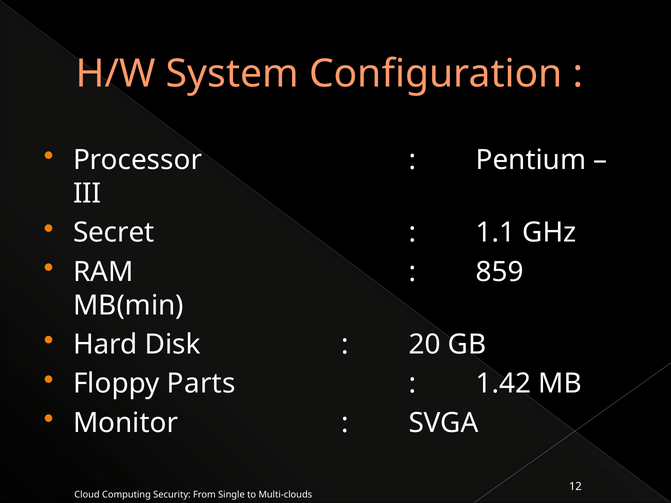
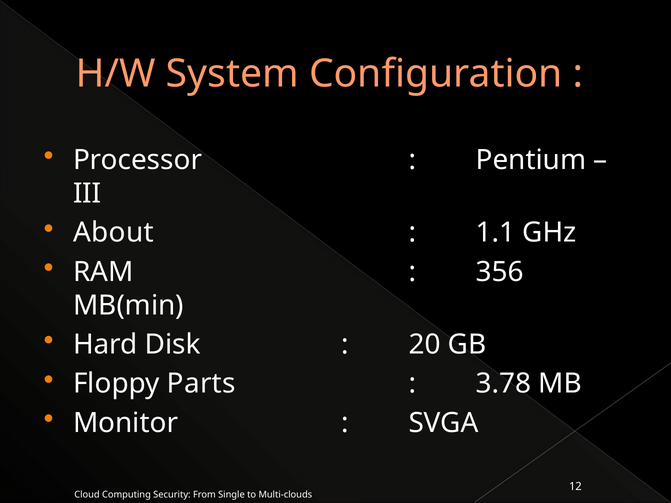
Secret: Secret -> About
859: 859 -> 356
1.42: 1.42 -> 3.78
